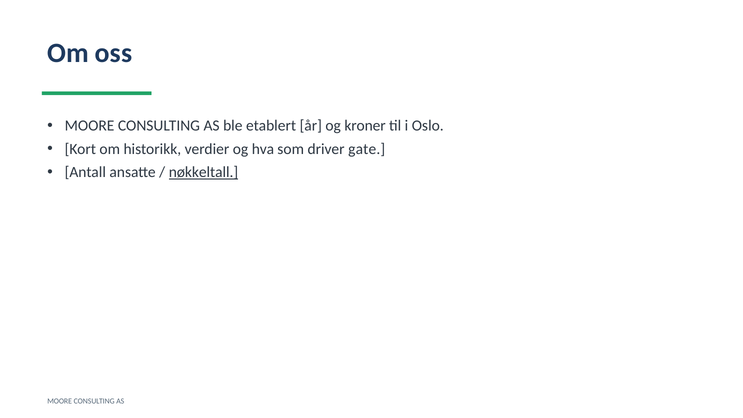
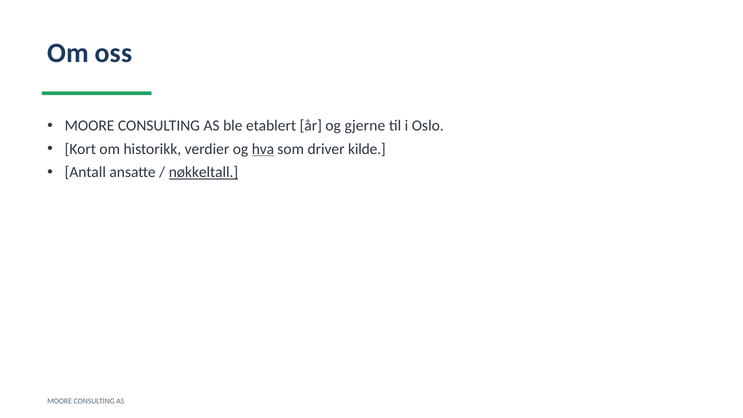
kroner: kroner -> gjerne
hva underline: none -> present
gate: gate -> kilde
